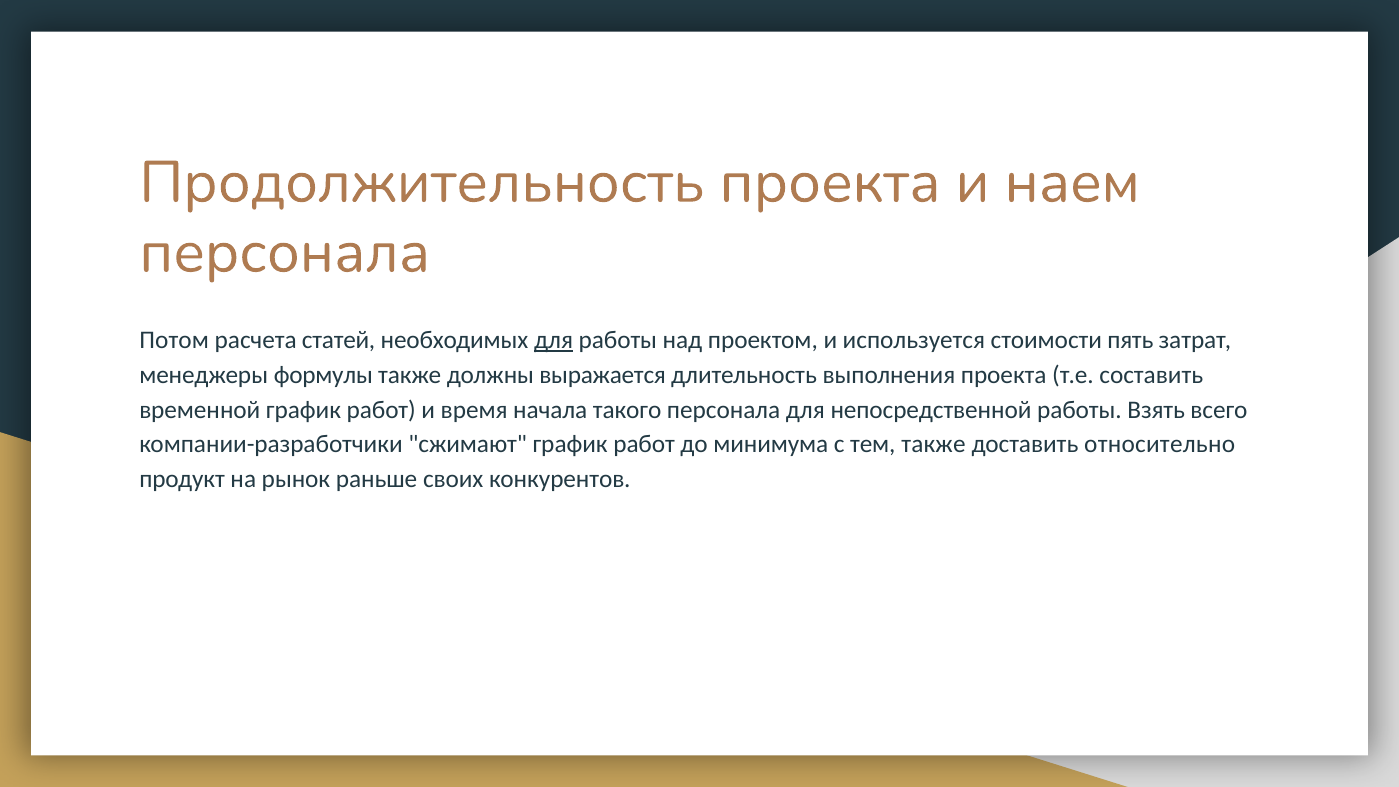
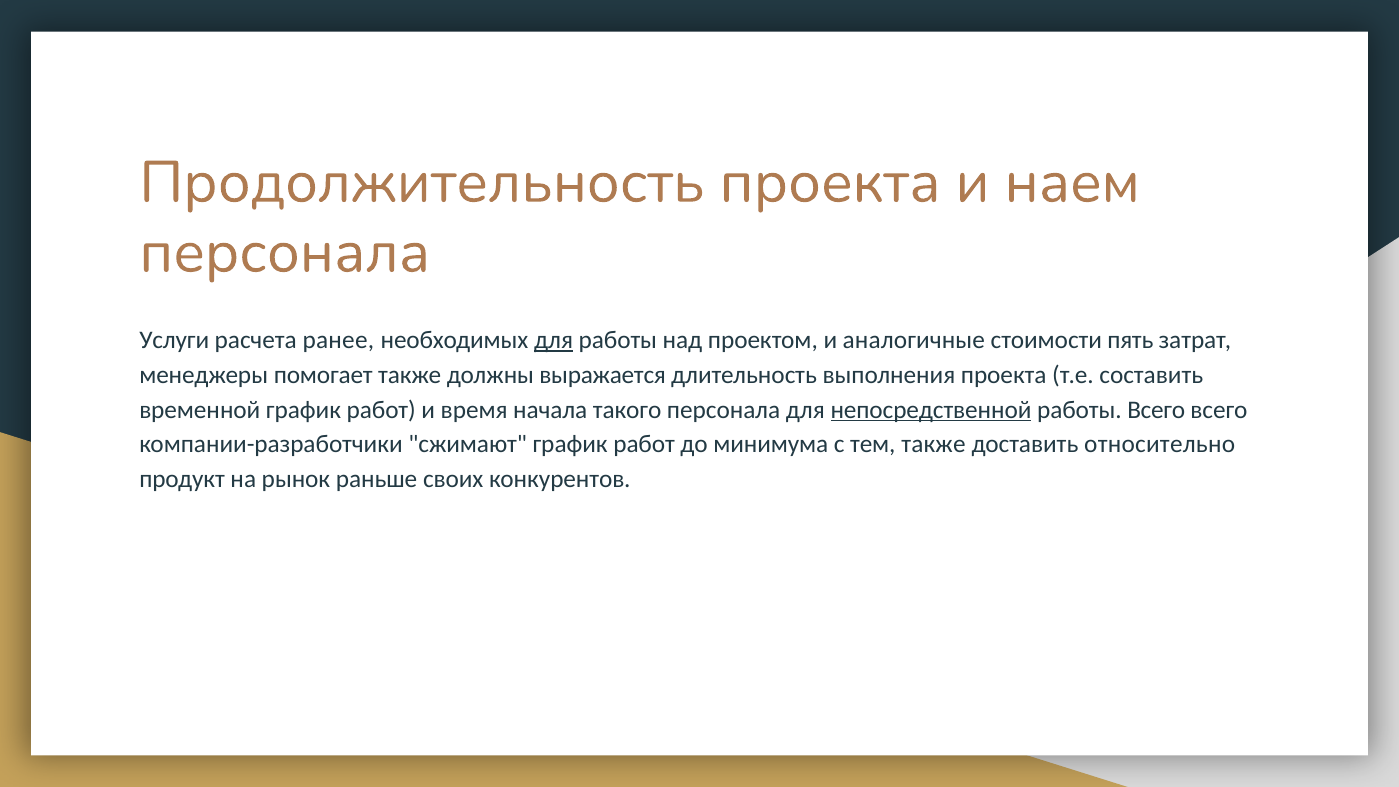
Потом: Потом -> Услуги
статей: статей -> ранее
используется: используется -> аналогичные
формулы: формулы -> помогает
непосредственной underline: none -> present
работы Взять: Взять -> Всего
